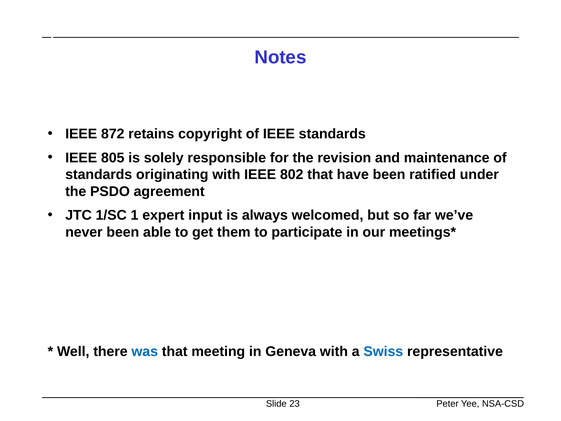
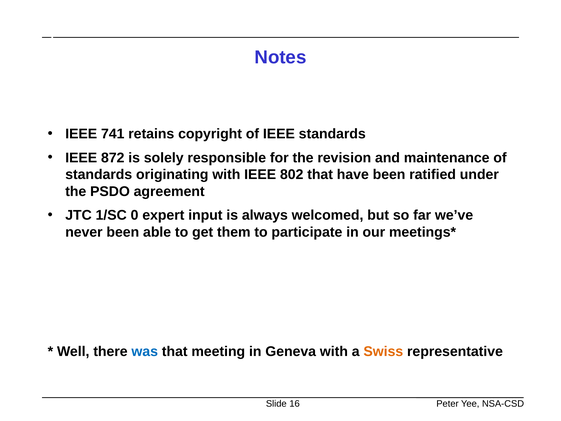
872: 872 -> 741
805: 805 -> 872
1: 1 -> 0
Swiss colour: blue -> orange
23: 23 -> 16
